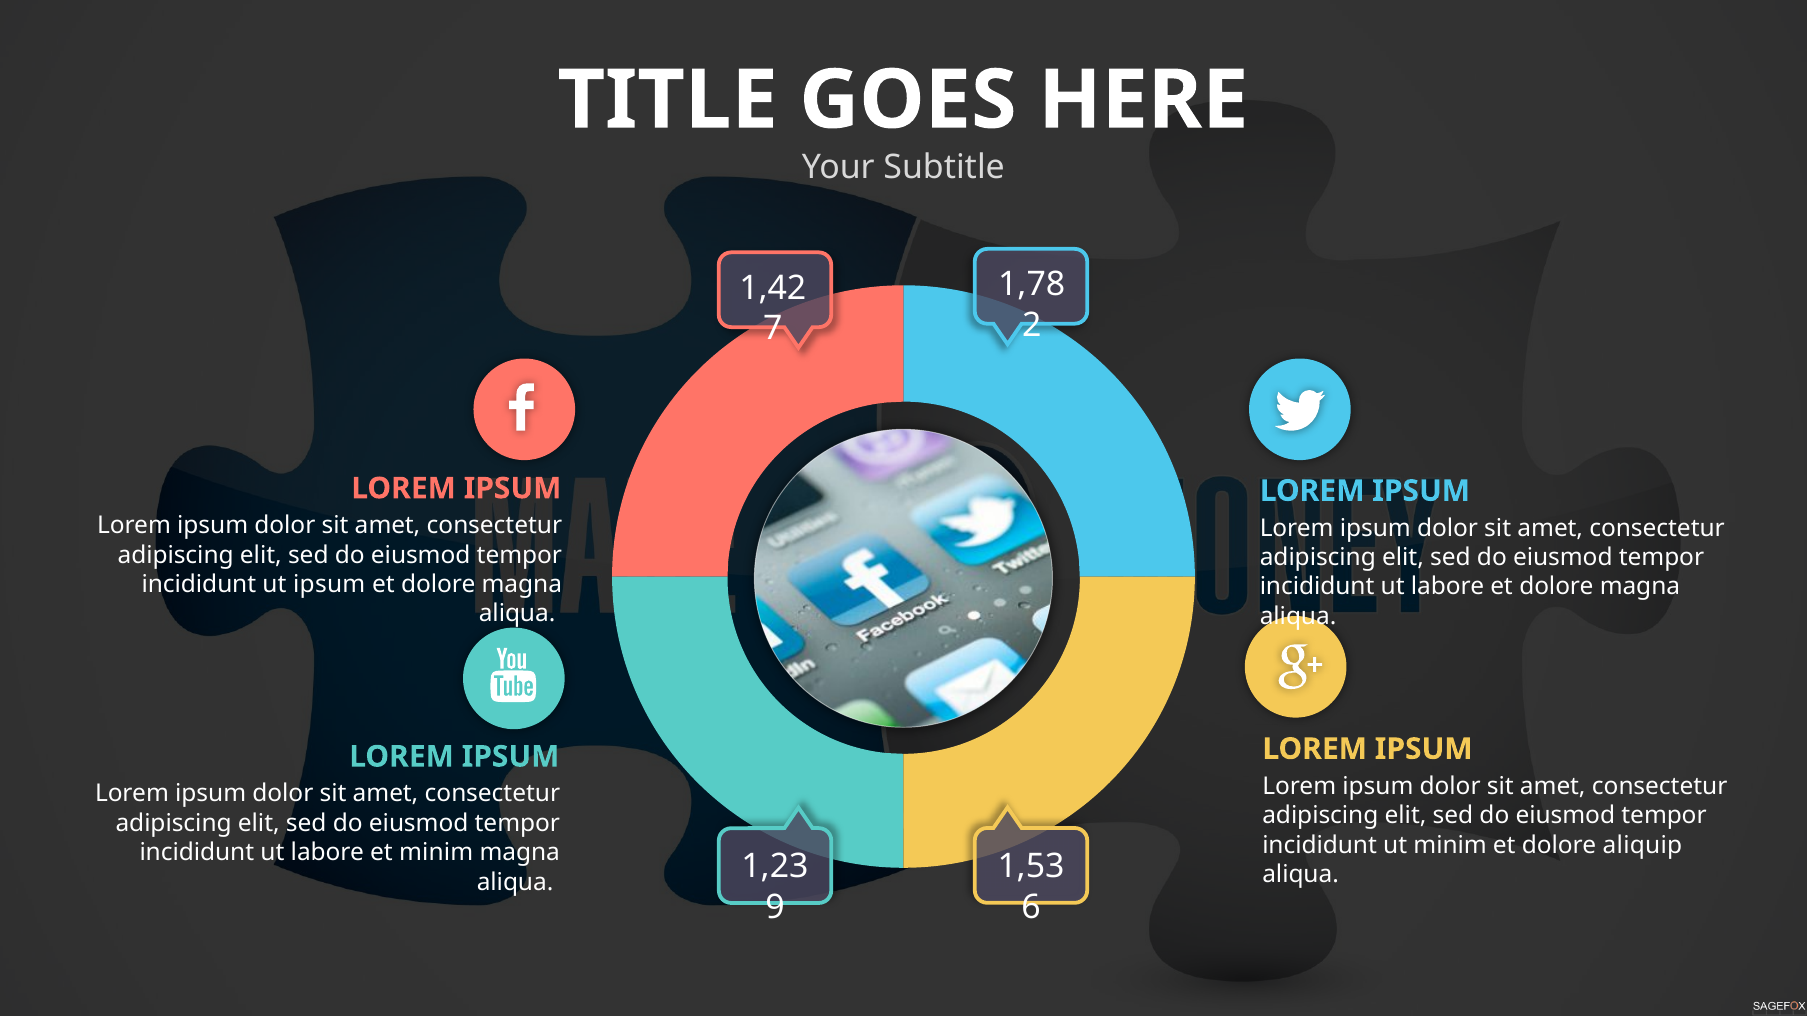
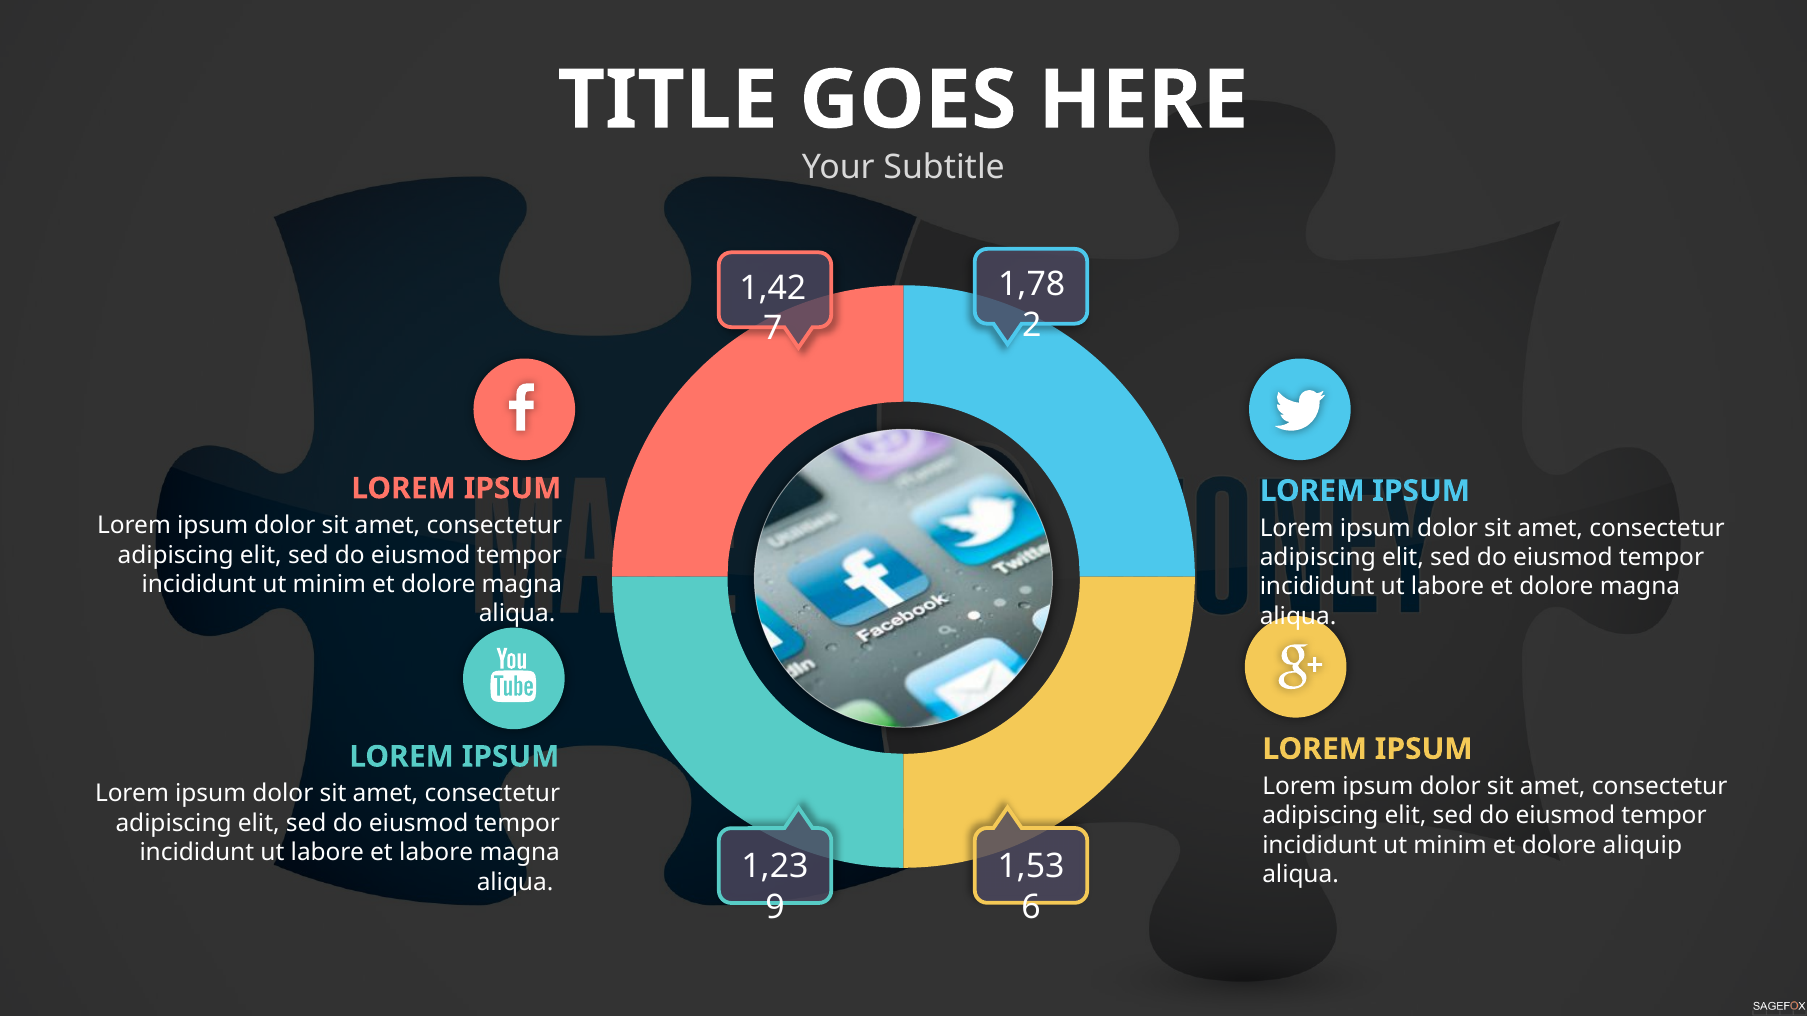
ipsum at (329, 585): ipsum -> minim
et minim: minim -> labore
